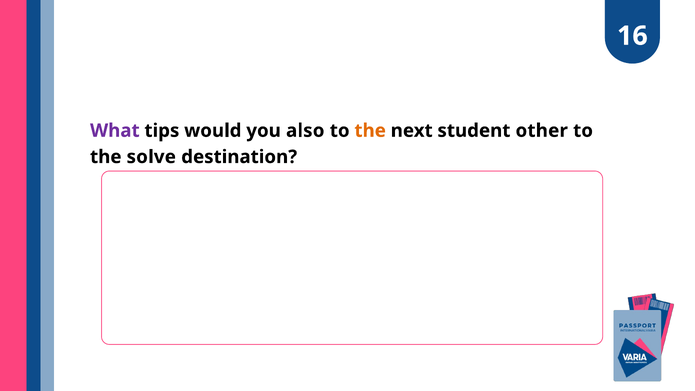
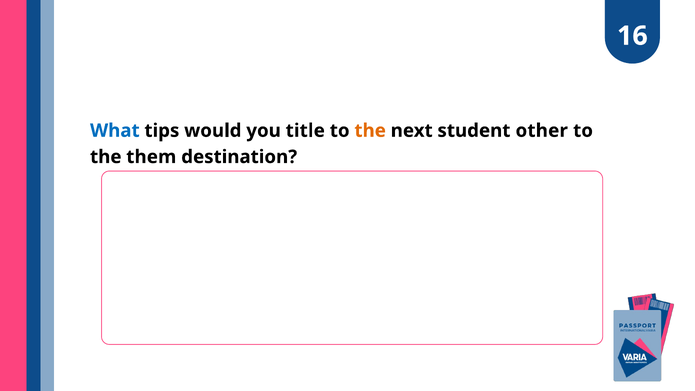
What colour: purple -> blue
also: also -> title
solve: solve -> them
